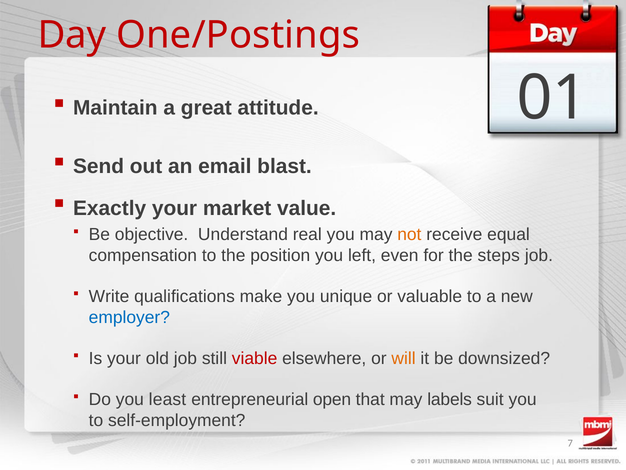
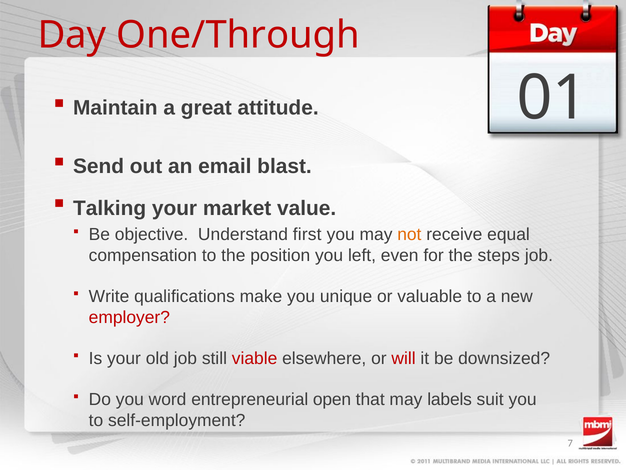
One/Postings: One/Postings -> One/Through
Exactly: Exactly -> Talking
real: real -> first
employer colour: blue -> red
will colour: orange -> red
least: least -> word
